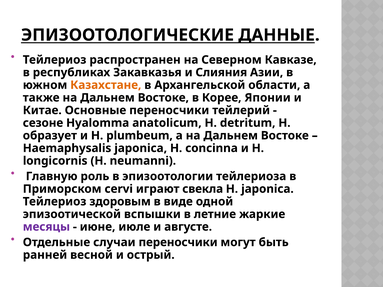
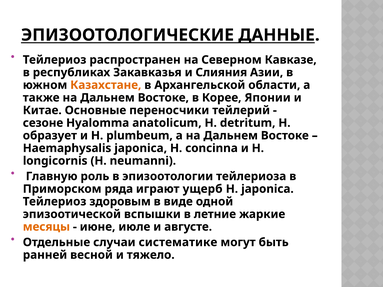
cervi: cervi -> ряда
свекла: свекла -> ущерб
месяцы colour: purple -> orange
случаи переносчики: переносчики -> систематике
острый: острый -> тяжело
